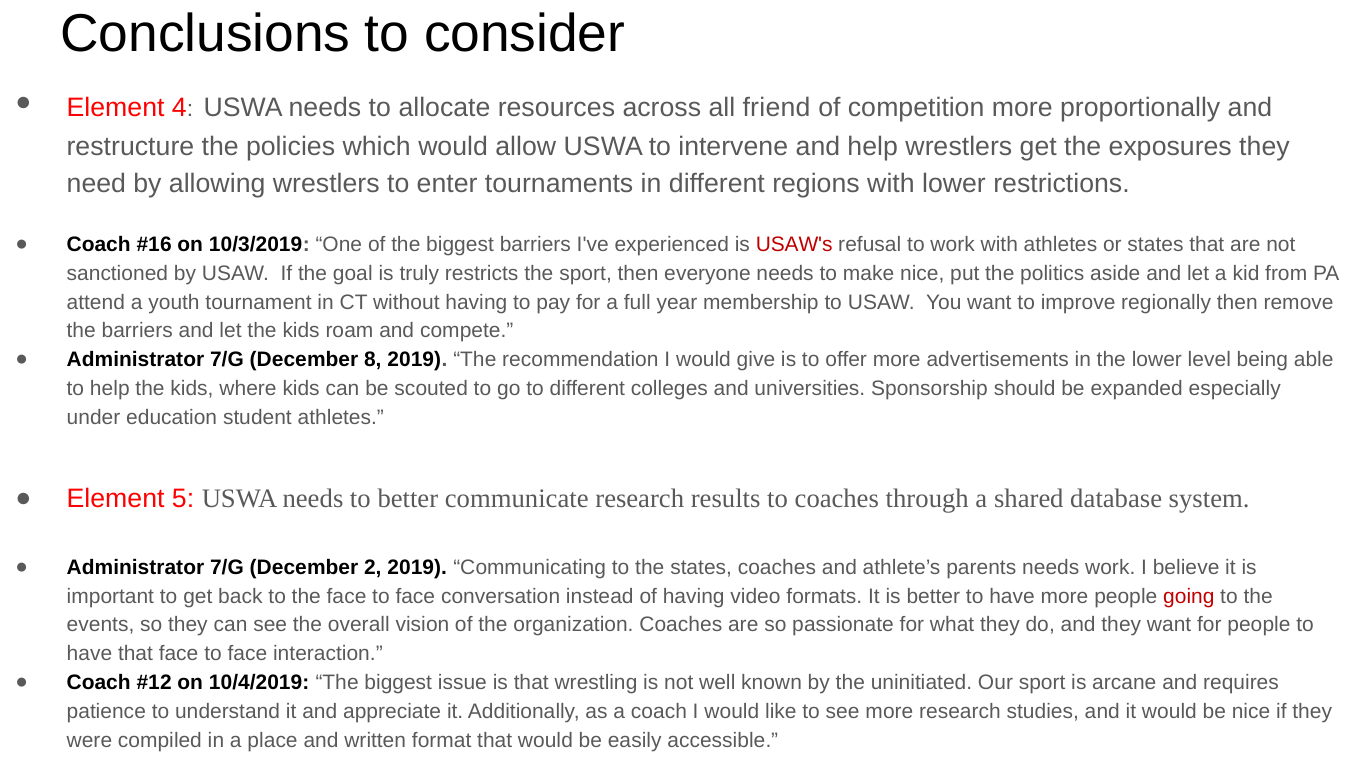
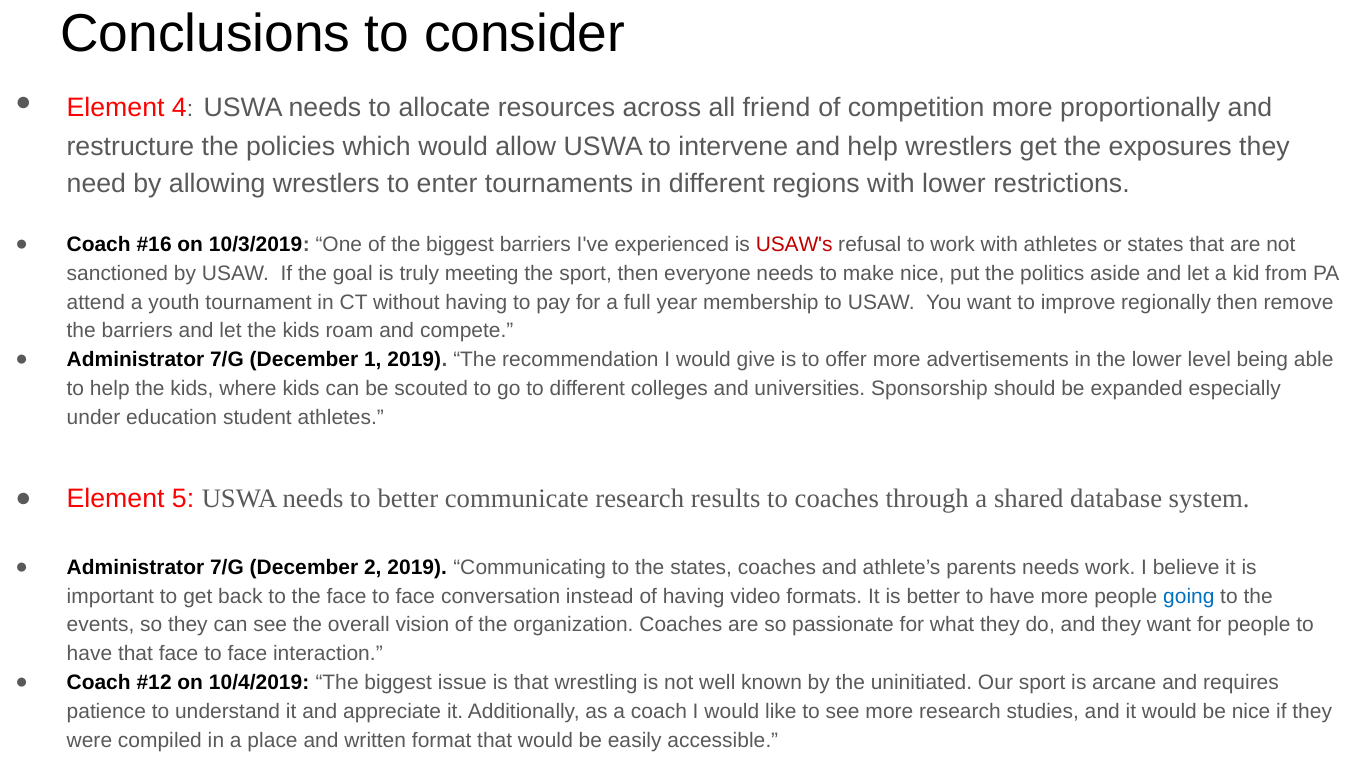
restricts: restricts -> meeting
8: 8 -> 1
going colour: red -> blue
